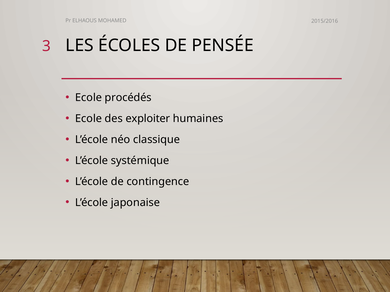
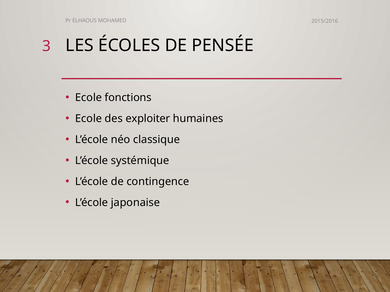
procédés: procédés -> fonctions
